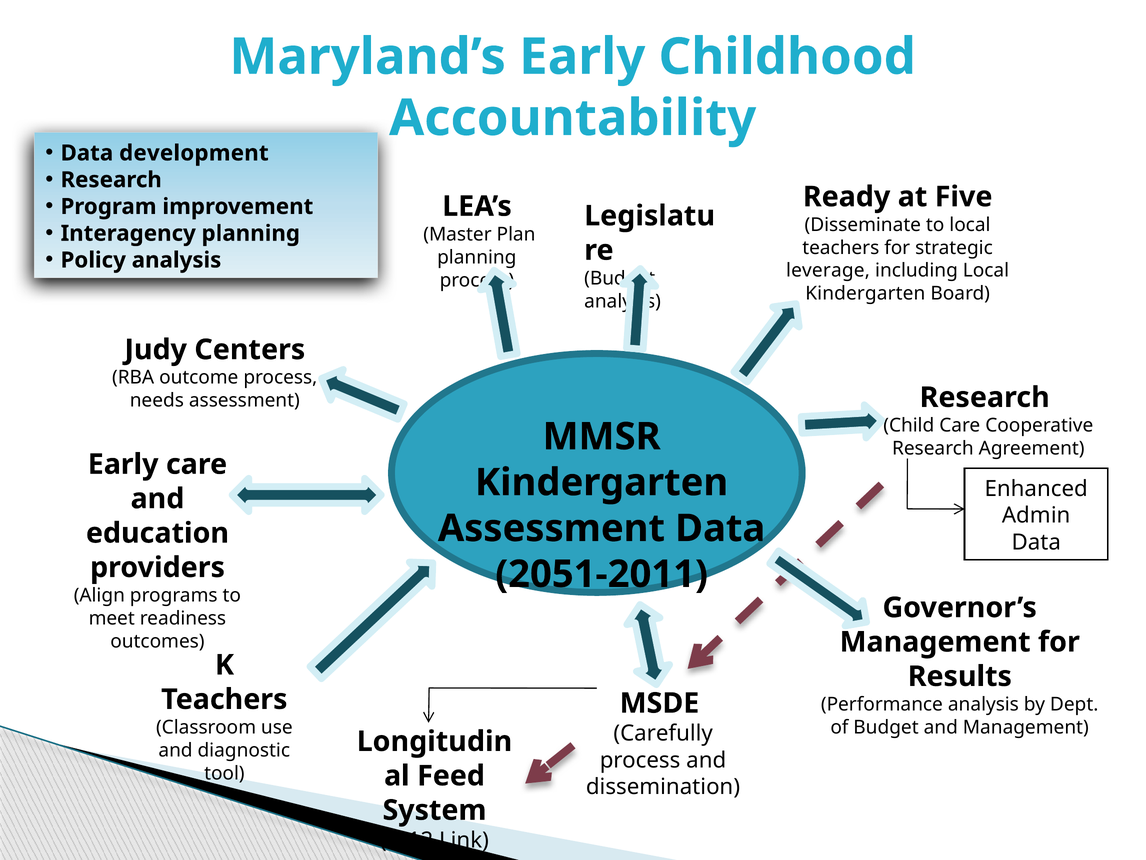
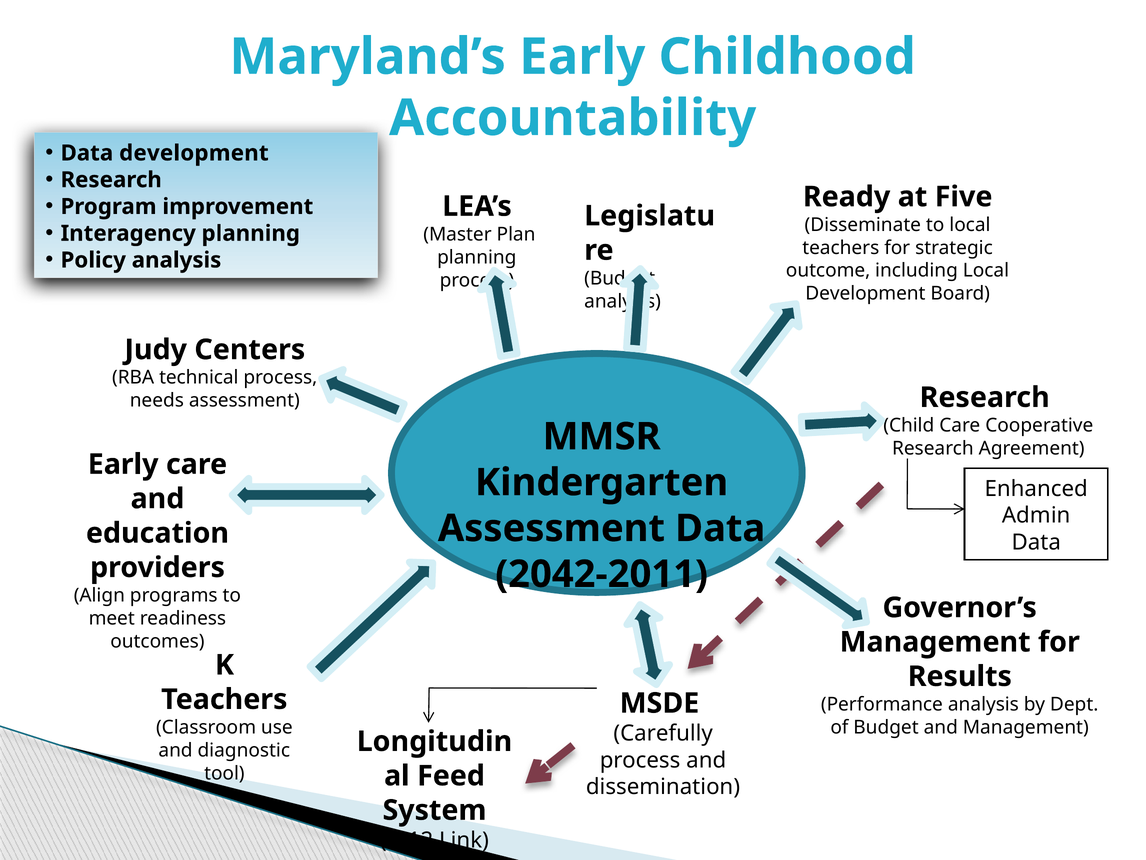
leverage: leverage -> outcome
Kindergarten at (865, 293): Kindergarten -> Development
outcome: outcome -> technical
2051-2011: 2051-2011 -> 2042-2011
